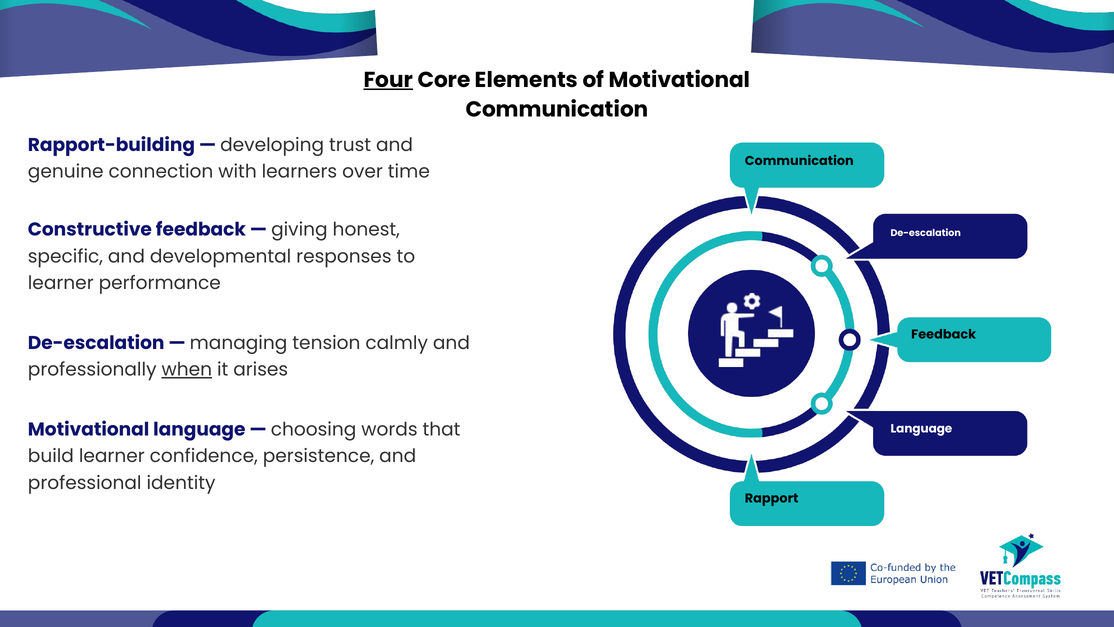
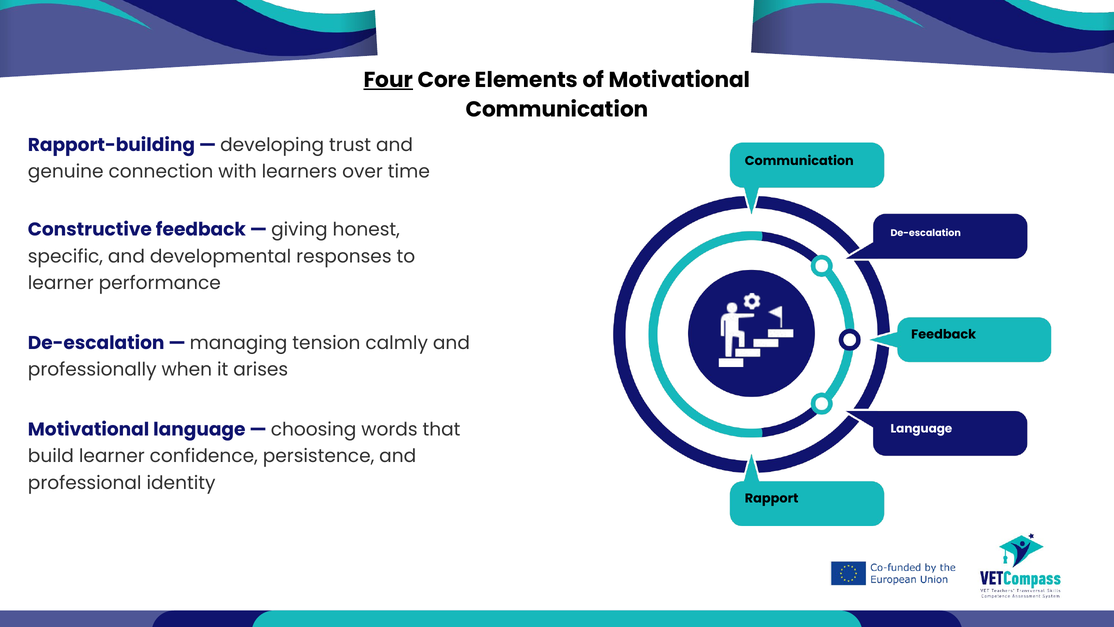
when underline: present -> none
